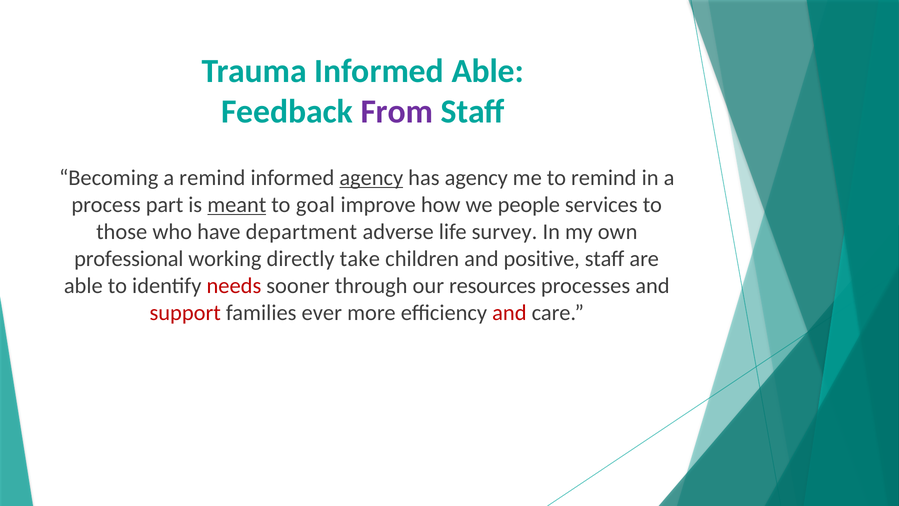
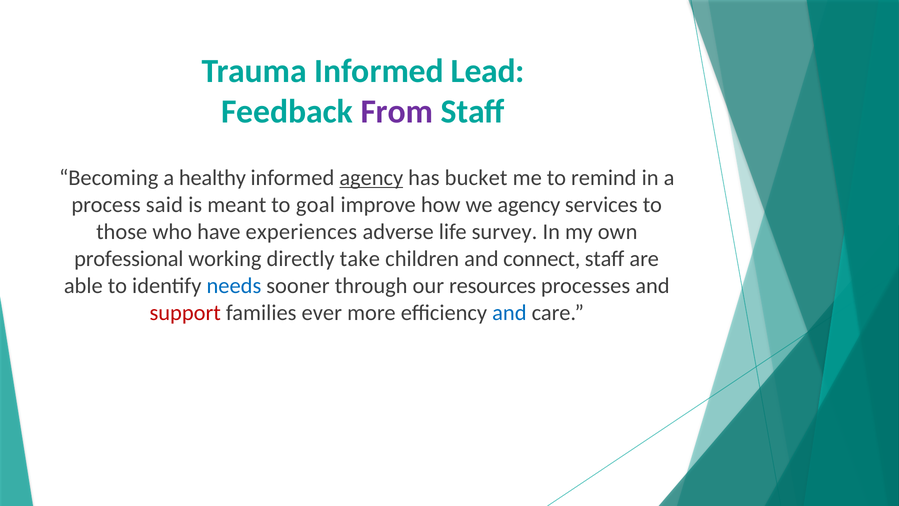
Informed Able: Able -> Lead
a remind: remind -> healthy
has agency: agency -> bucket
part: part -> said
meant underline: present -> none
we people: people -> agency
department: department -> experiences
positive: positive -> connect
needs colour: red -> blue
and at (509, 313) colour: red -> blue
